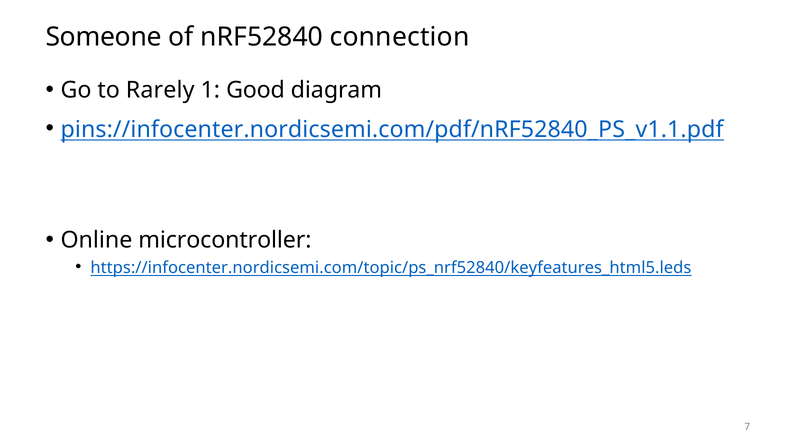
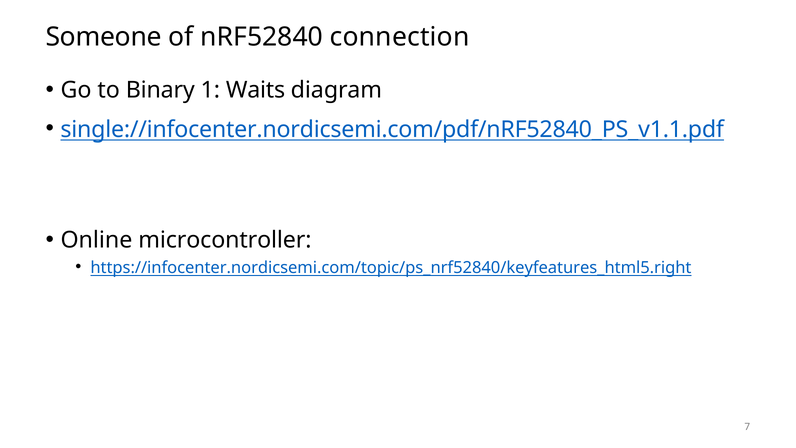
Rarely: Rarely -> Binary
Good: Good -> Waits
pins://infocenter.nordicsemi.com/pdf/nRF52840_PS_v1.1.pdf: pins://infocenter.nordicsemi.com/pdf/nRF52840_PS_v1.1.pdf -> single://infocenter.nordicsemi.com/pdf/nRF52840_PS_v1.1.pdf
https://infocenter.nordicsemi.com/topic/ps_nrf52840/keyfeatures_html5.leds: https://infocenter.nordicsemi.com/topic/ps_nrf52840/keyfeatures_html5.leds -> https://infocenter.nordicsemi.com/topic/ps_nrf52840/keyfeatures_html5.right
